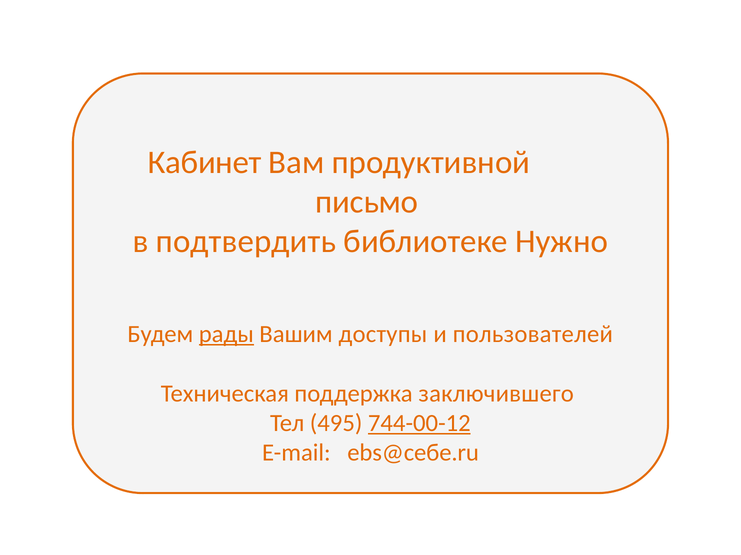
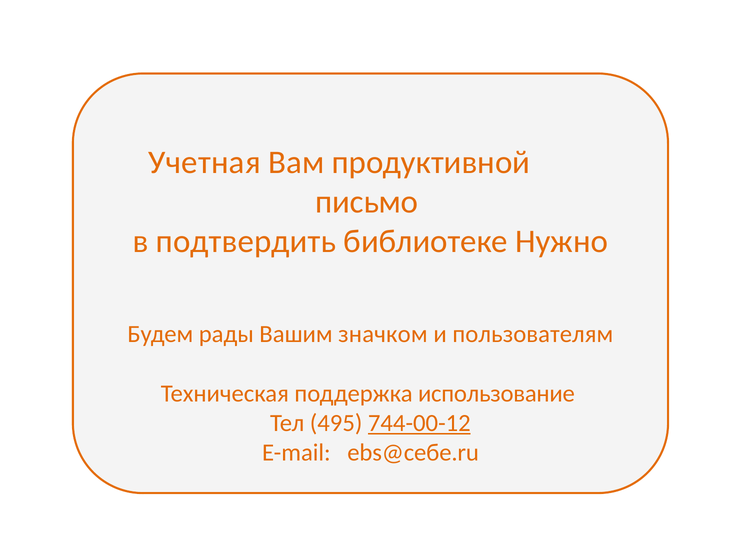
Кабинет: Кабинет -> Учетная
рады underline: present -> none
доступы: доступы -> значком
пользователей: пользователей -> пользователям
заключившего: заключившего -> использование
